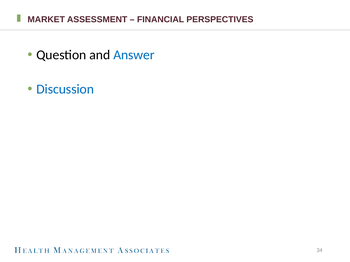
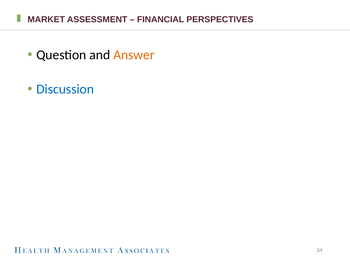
Answer colour: blue -> orange
